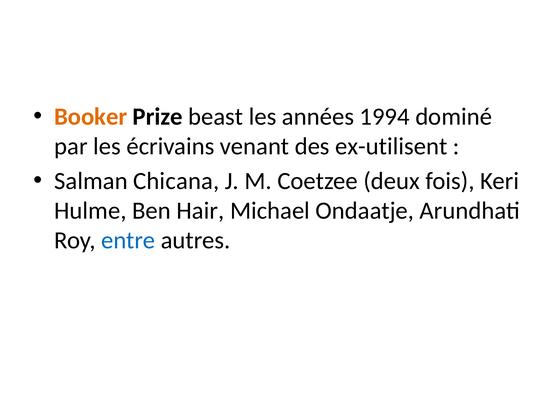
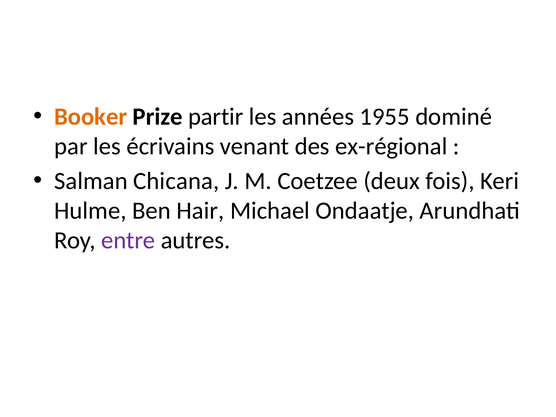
beast: beast -> partir
1994: 1994 -> 1955
ex-utilisent: ex-utilisent -> ex-régional
entre colour: blue -> purple
